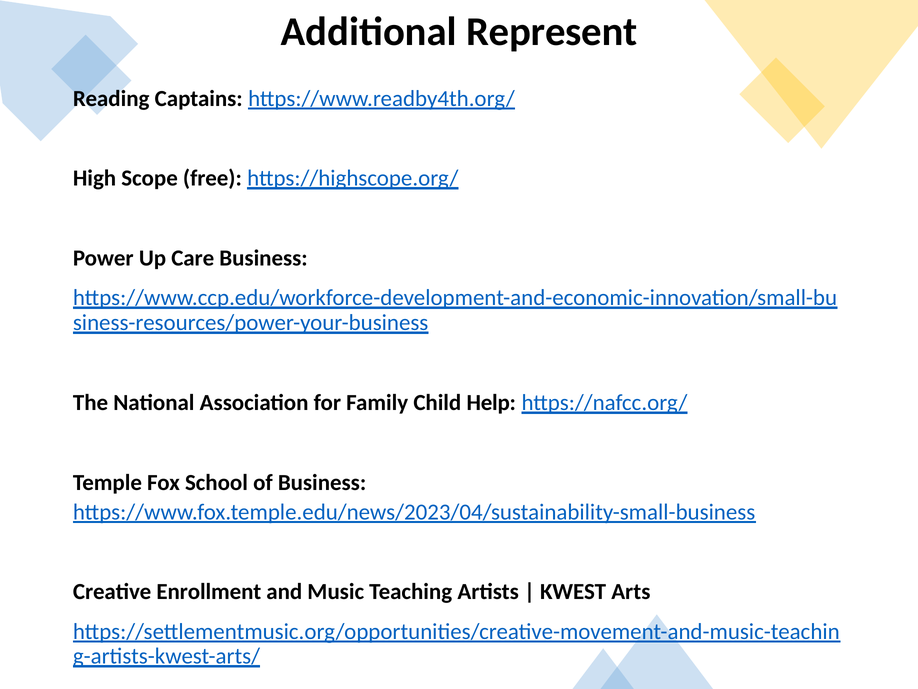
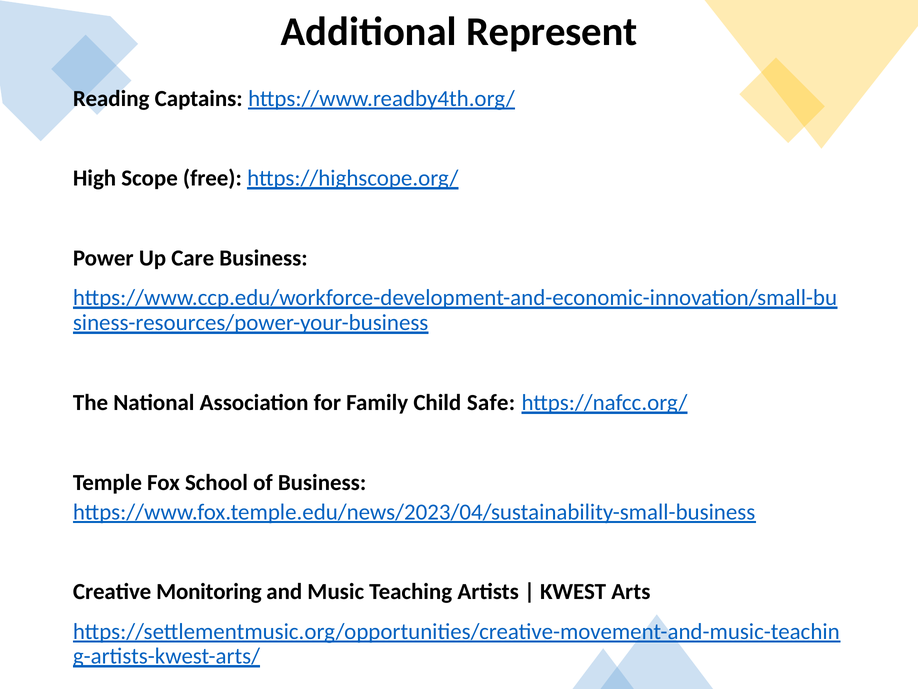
Help: Help -> Safe
Enrollment: Enrollment -> Monitoring
